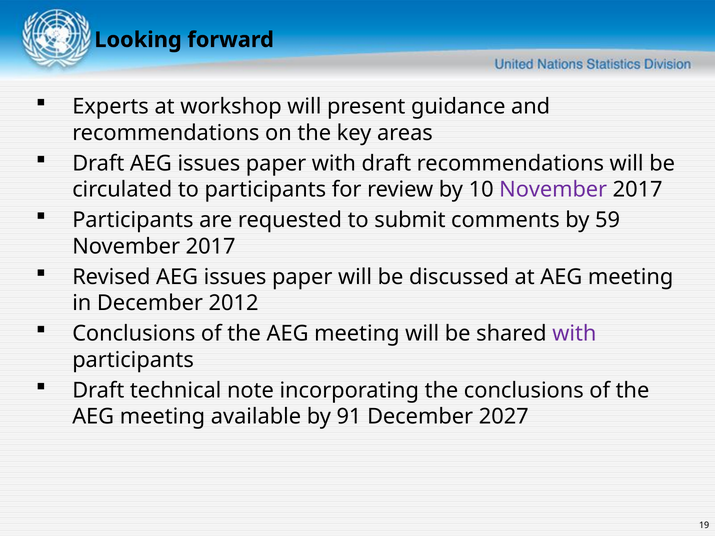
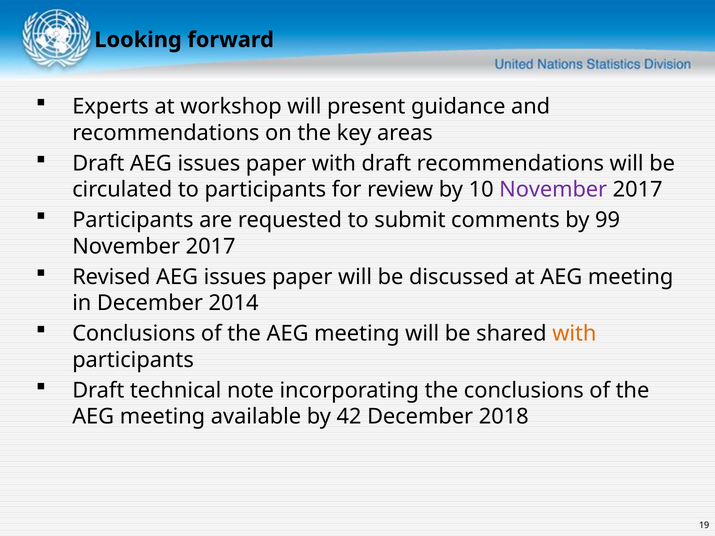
59: 59 -> 99
2012: 2012 -> 2014
with at (574, 334) colour: purple -> orange
91: 91 -> 42
2027: 2027 -> 2018
